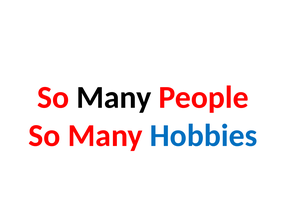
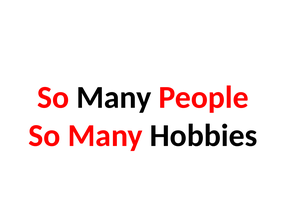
Hobbies colour: blue -> black
